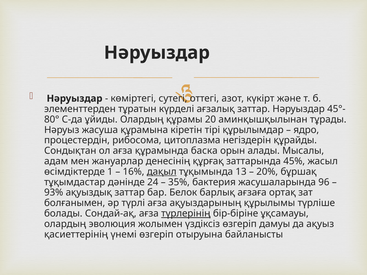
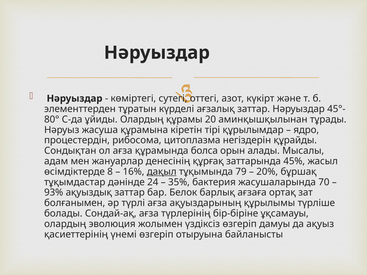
баска: баска -> болса
1: 1 -> 8
13: 13 -> 79
96: 96 -> 70
түрлерінің underline: present -> none
